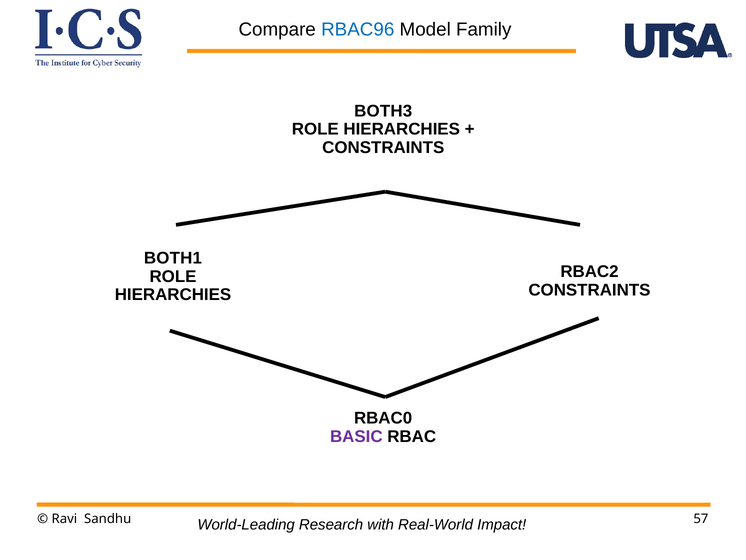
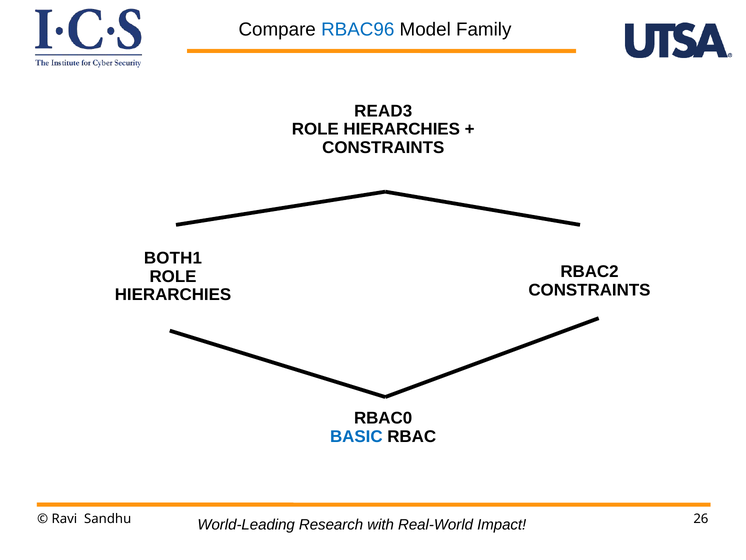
BOTH3: BOTH3 -> READ3
BASIC colour: purple -> blue
57: 57 -> 26
